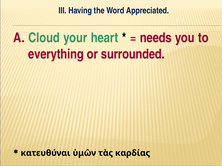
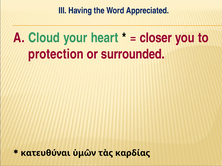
needs: needs -> closer
everything: everything -> protection
